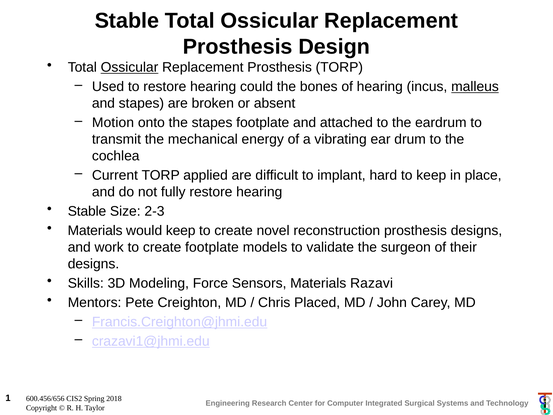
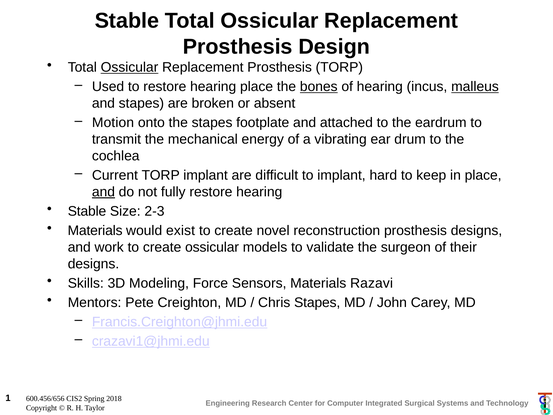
hearing could: could -> place
bones underline: none -> present
TORP applied: applied -> implant
and at (103, 192) underline: none -> present
would keep: keep -> exist
create footplate: footplate -> ossicular
Chris Placed: Placed -> Stapes
